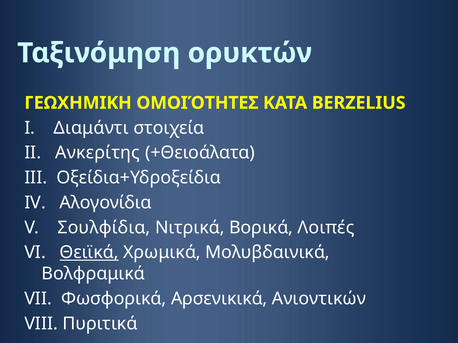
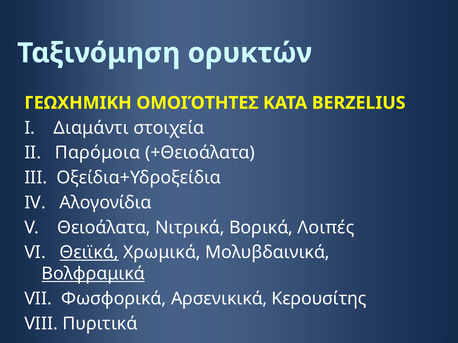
Ανκερίτης: Ανκερίτης -> Παρόμοια
Σουλφίδια: Σουλφίδια -> Θειοάλατα
Βολφραμικά underline: none -> present
Ανιοντικών: Ανιοντικών -> Κερουσίτης
